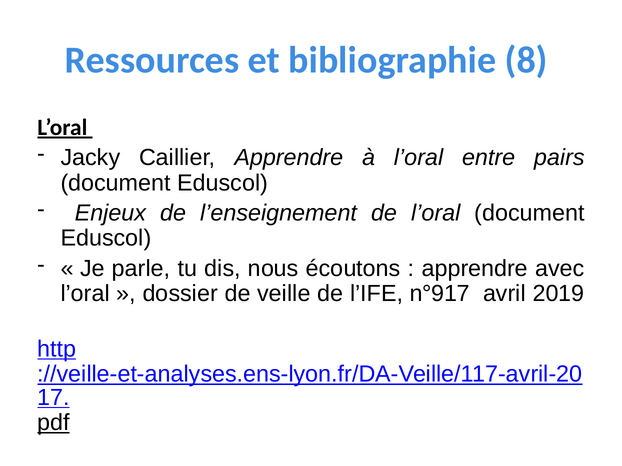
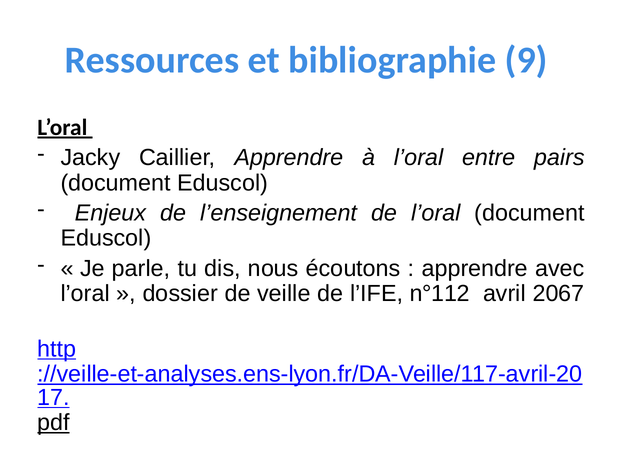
8: 8 -> 9
n°917: n°917 -> n°112
2019: 2019 -> 2067
